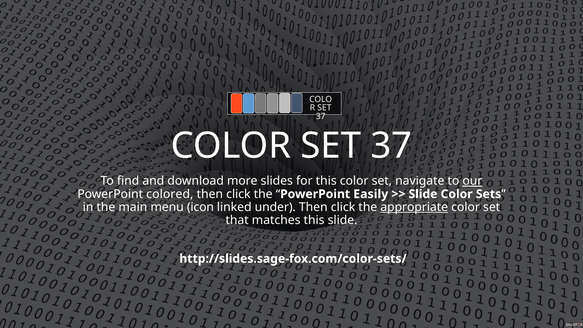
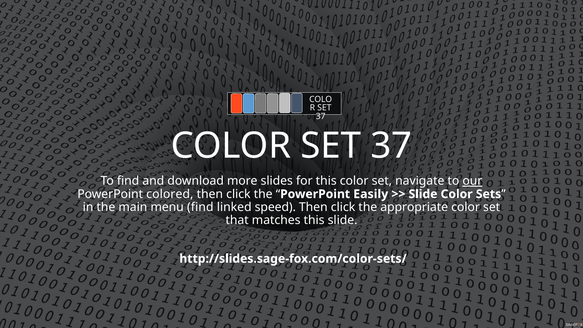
menu icon: icon -> find
under: under -> speed
appropriate underline: present -> none
